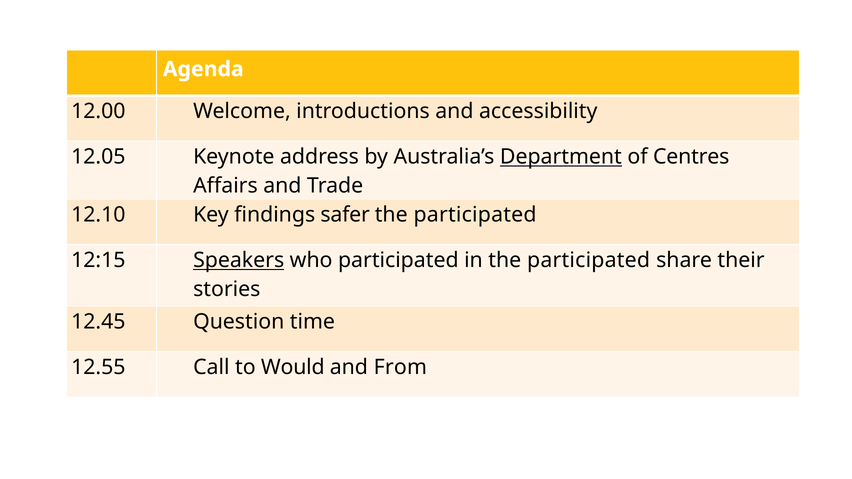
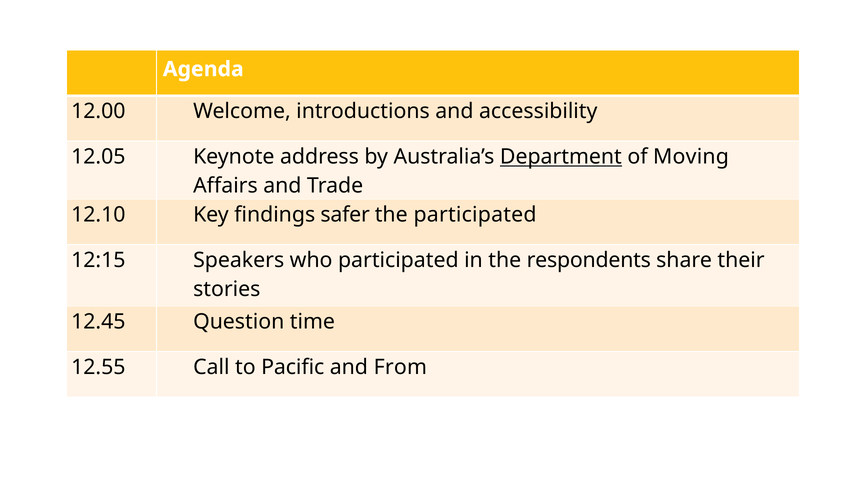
Centres: Centres -> Moving
Speakers underline: present -> none
in the participated: participated -> respondents
Would: Would -> Pacific
